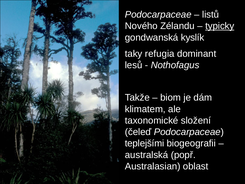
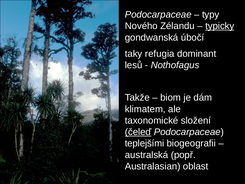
listů: listů -> typy
kyslík: kyslík -> úbočí
čeleď underline: none -> present
